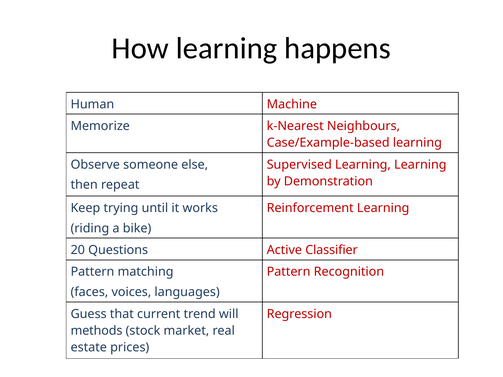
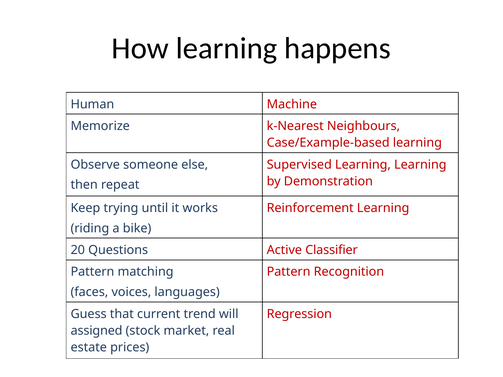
methods: methods -> assigned
